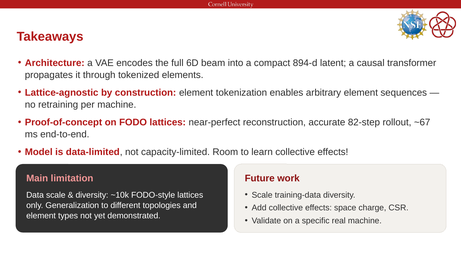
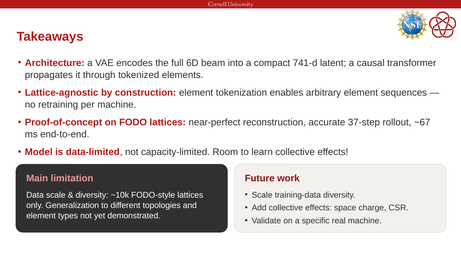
894-d: 894-d -> 741-d
82-step: 82-step -> 37-step
